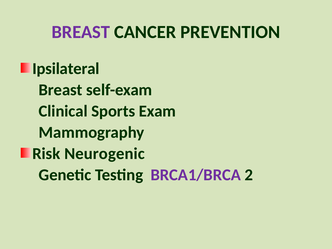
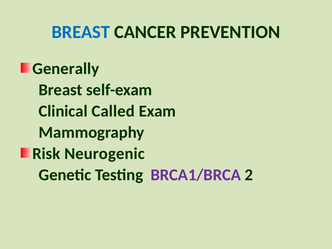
BREAST at (81, 32) colour: purple -> blue
Ipsilateral: Ipsilateral -> Generally
Sports: Sports -> Called
